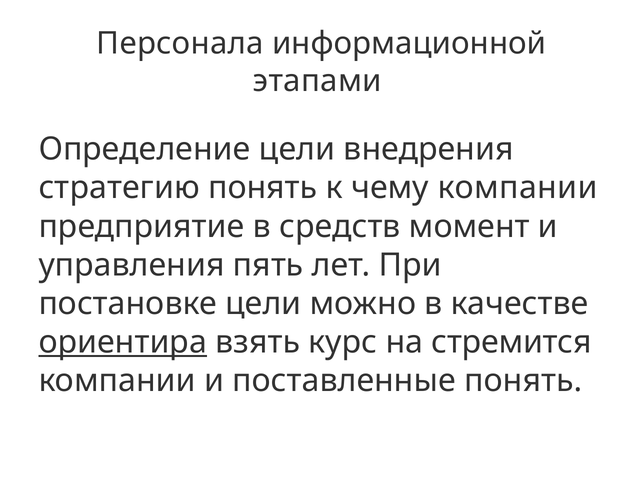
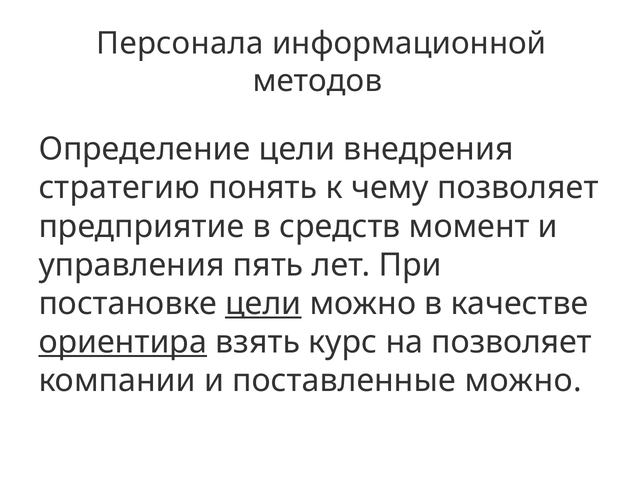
этапами: этапами -> методов
чему компании: компании -> позволяет
цели at (263, 304) underline: none -> present
на стремится: стремится -> позволяет
поставленные понять: понять -> можно
